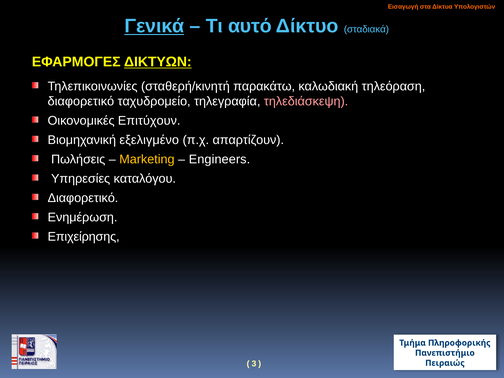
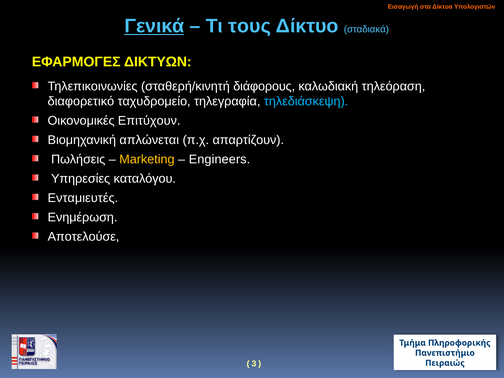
αυτό: αυτό -> τους
ΔΙΚΤΥΩΝ underline: present -> none
παρακάτω: παρακάτω -> διάφορους
τηλεδιάσκεψη colour: pink -> light blue
εξελιγμένο: εξελιγμένο -> απλώνεται
Διαφορετικό at (83, 198): Διαφορετικό -> Ενταμιευτές
Επιχείρησης: Επιχείρησης -> Αποτελoύσε
